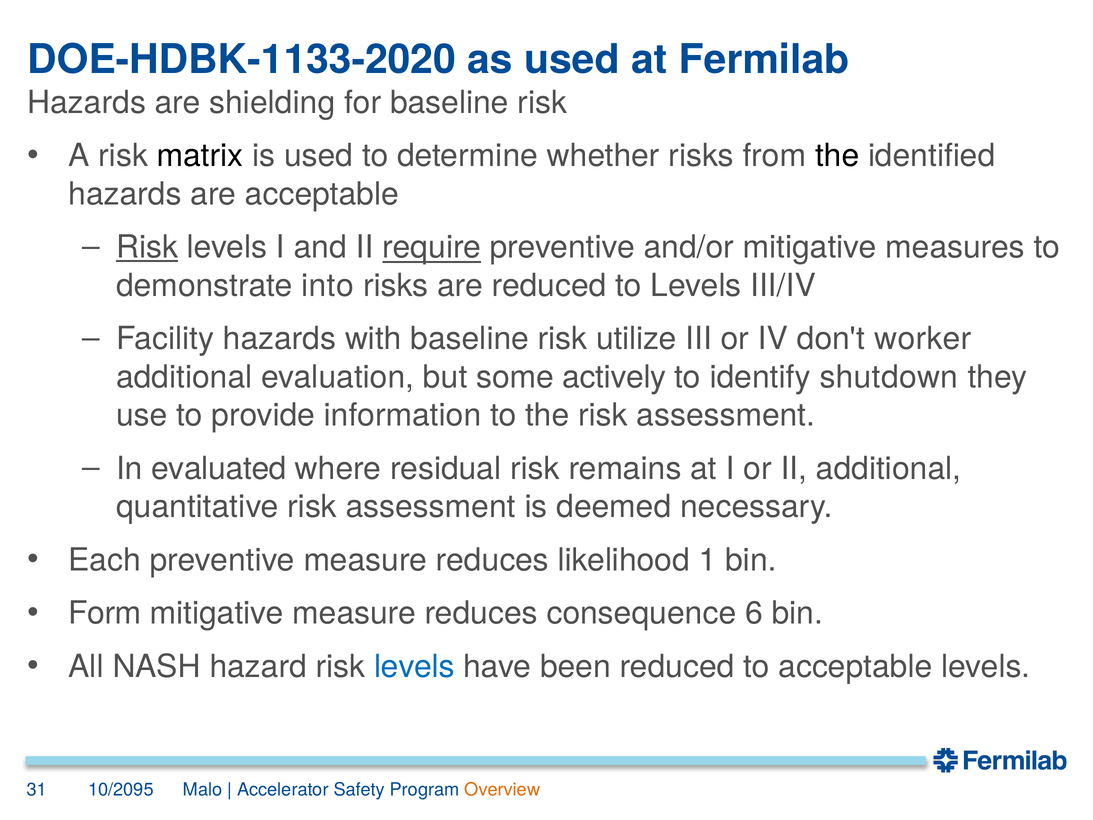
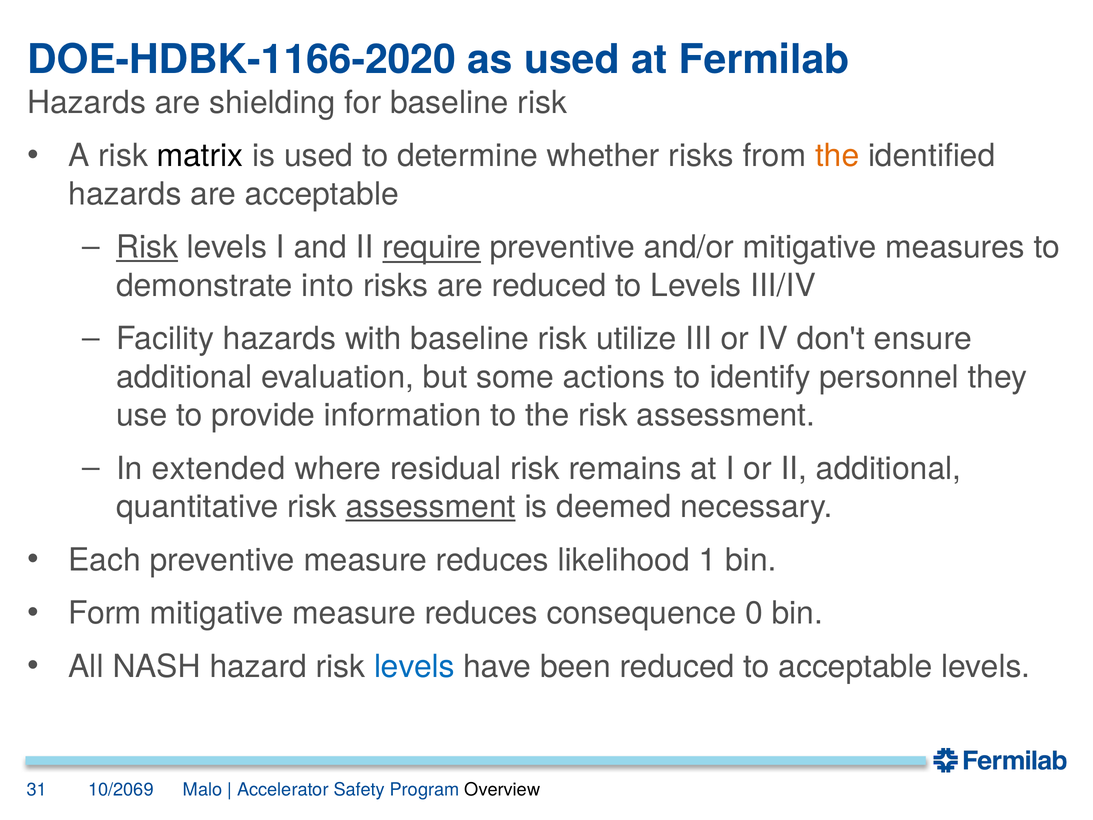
DOE-HDBK-1133-2020: DOE-HDBK-1133-2020 -> DOE-HDBK-1166-2020
the at (837, 156) colour: black -> orange
worker: worker -> ensure
actively: actively -> actions
shutdown: shutdown -> personnel
evaluated: evaluated -> extended
assessment at (431, 507) underline: none -> present
6: 6 -> 0
10/2095: 10/2095 -> 10/2069
Overview colour: orange -> black
